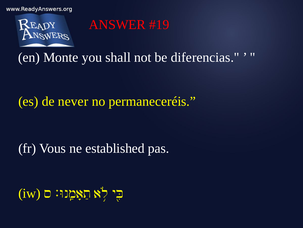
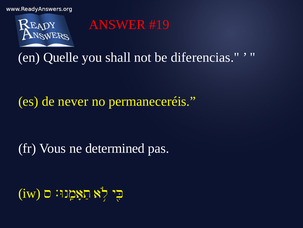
Monte: Monte -> Quelle
established: established -> determined
